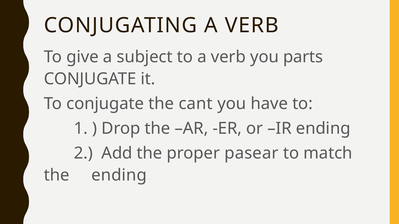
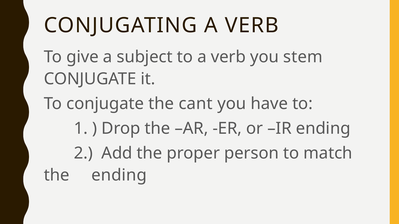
parts: parts -> stem
pasear: pasear -> person
